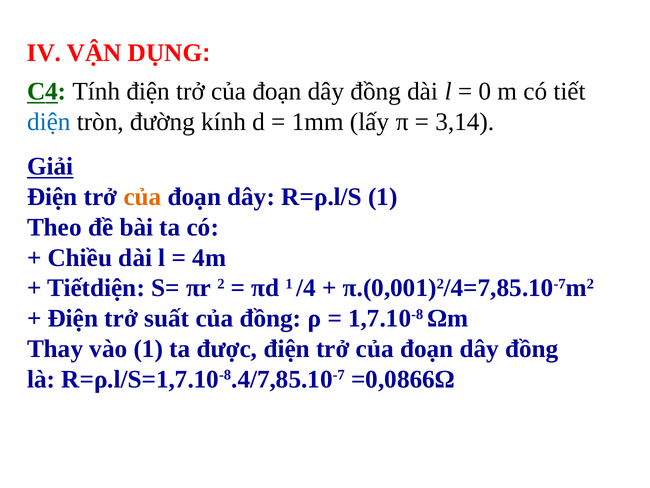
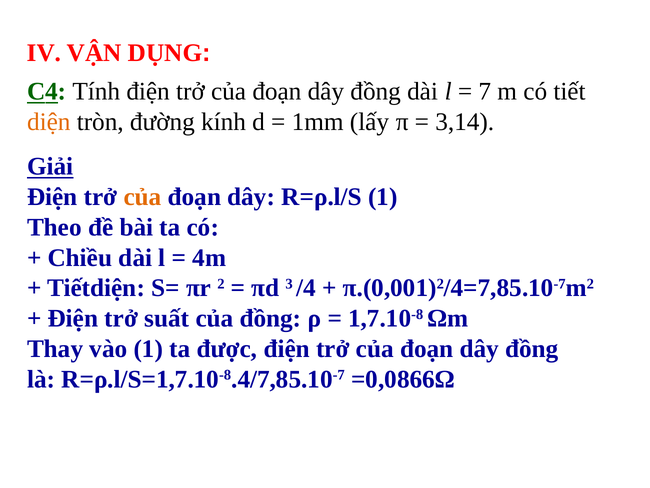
0: 0 -> 7
diện colour: blue -> orange
πd 1: 1 -> 3
